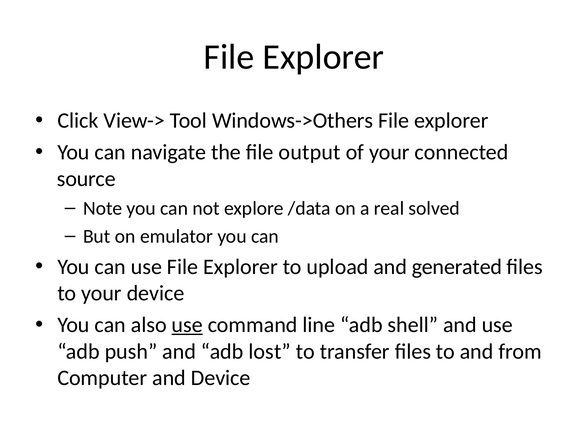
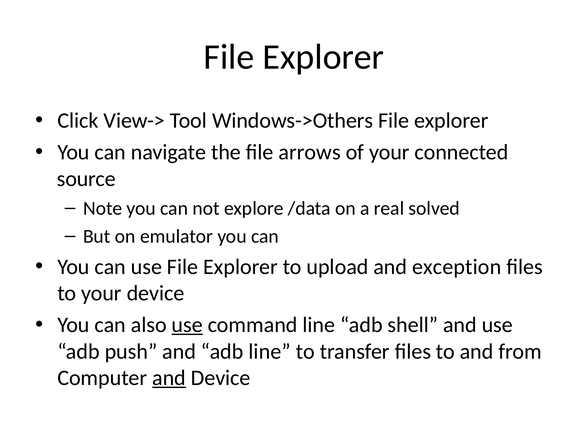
output: output -> arrows
generated: generated -> exception
adb lost: lost -> line
and at (169, 378) underline: none -> present
